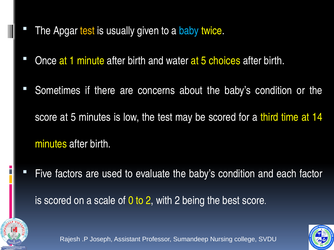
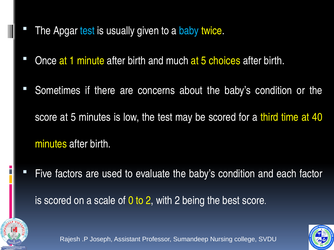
test at (87, 31) colour: yellow -> light blue
water: water -> much
14: 14 -> 40
